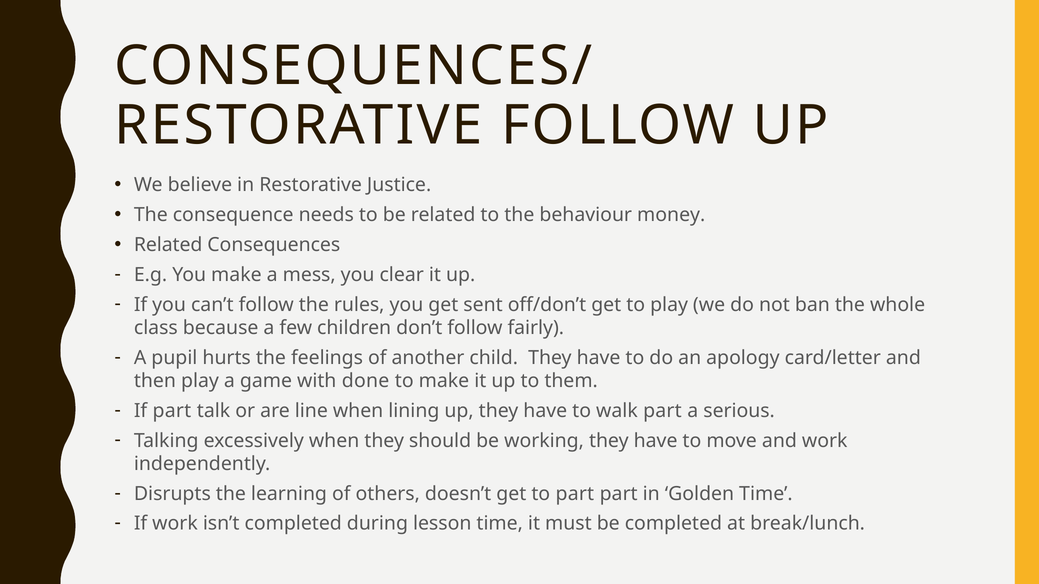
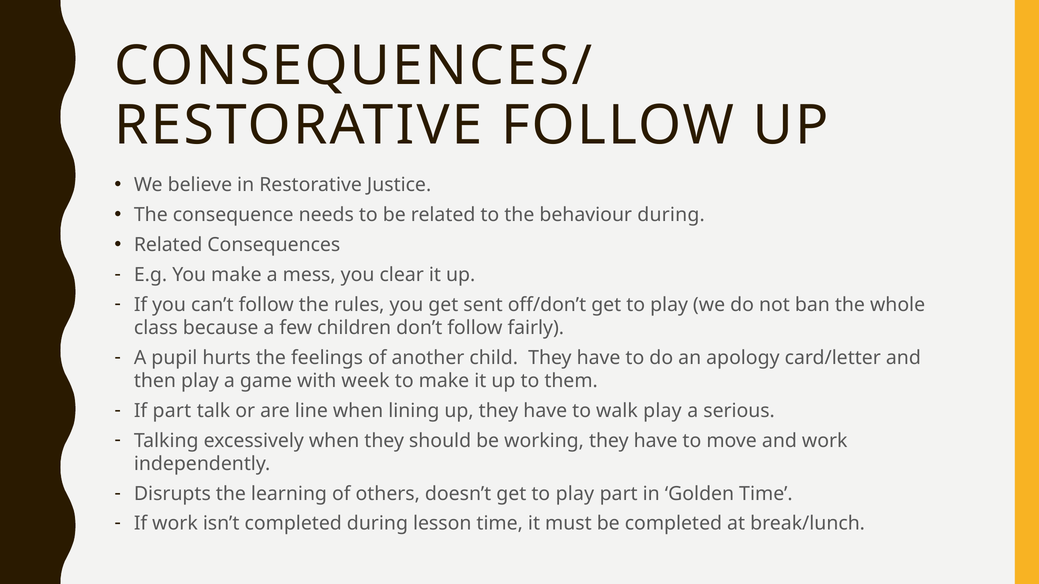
behaviour money: money -> during
done: done -> week
walk part: part -> play
doesn’t get to part: part -> play
